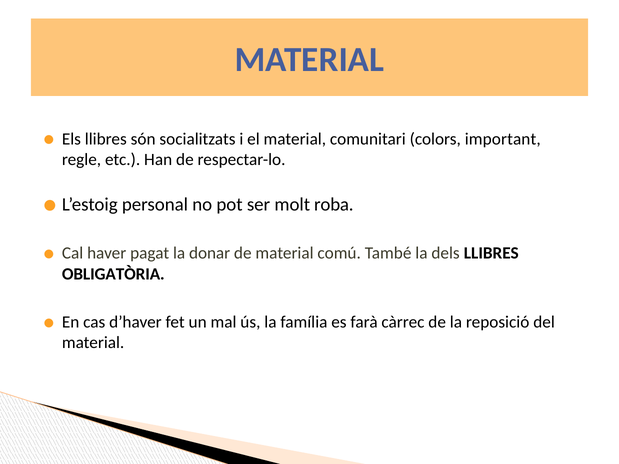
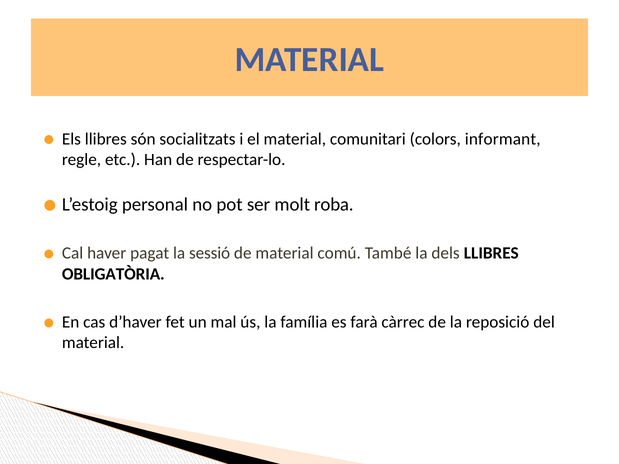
important: important -> informant
donar: donar -> sessió
